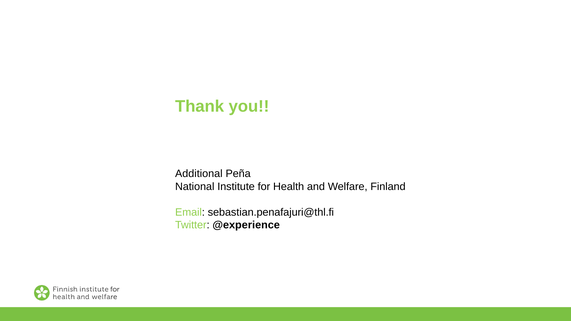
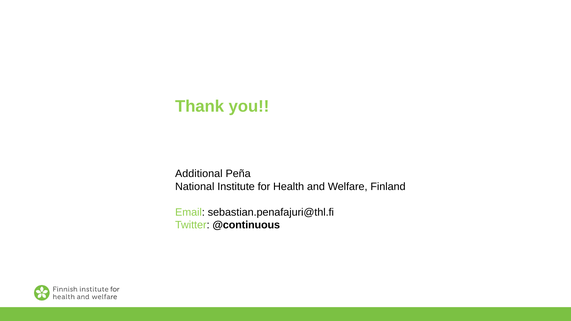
@experience: @experience -> @continuous
